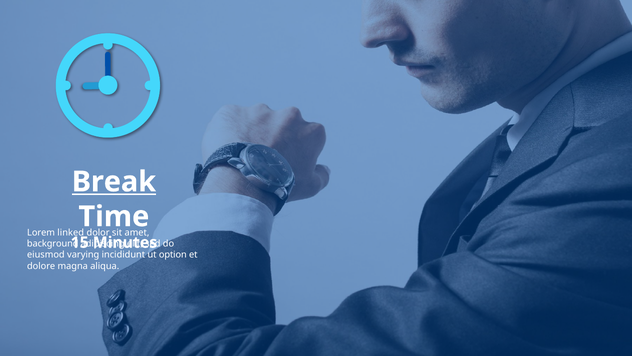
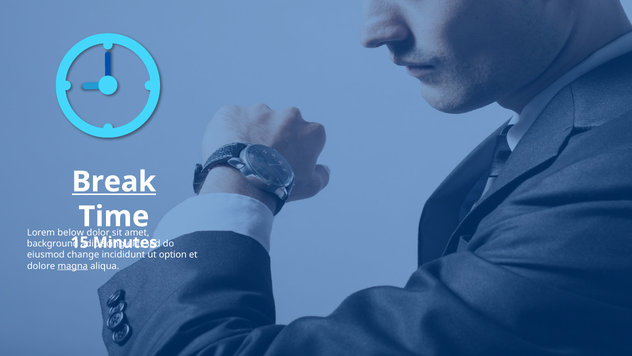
linked: linked -> below
varying: varying -> change
magna underline: none -> present
